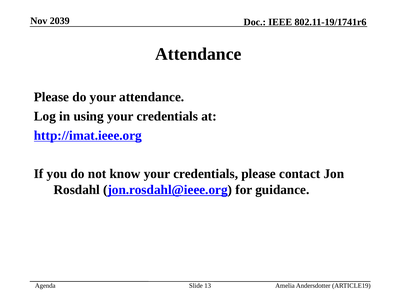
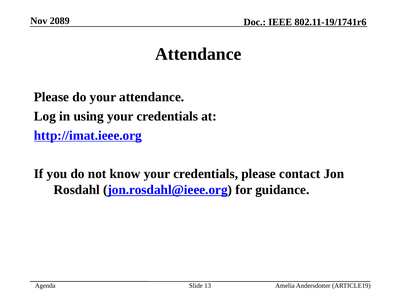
2039: 2039 -> 2089
